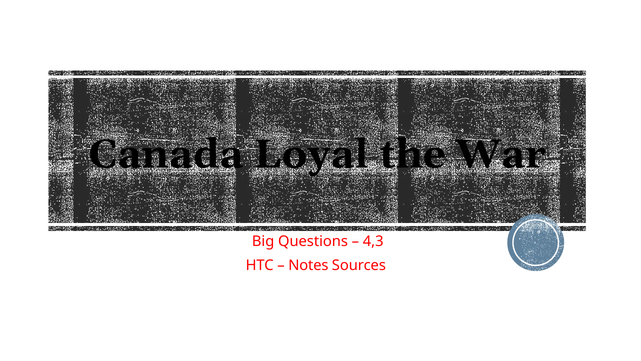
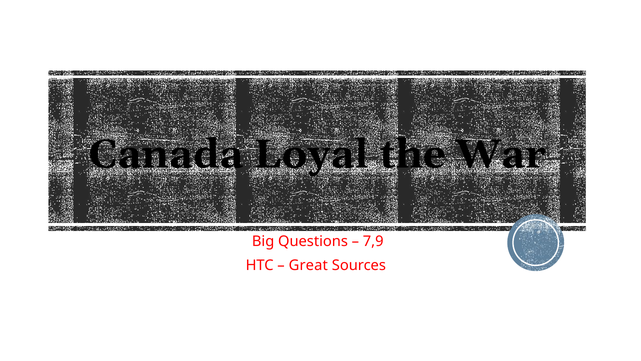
4,3: 4,3 -> 7,9
Notes: Notes -> Great
